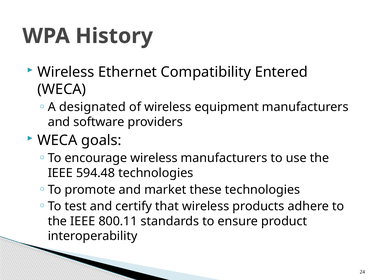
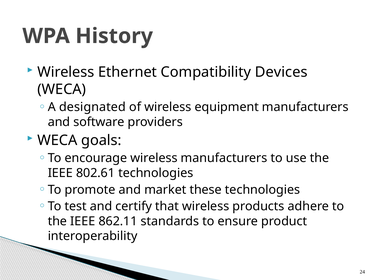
Entered: Entered -> Devices
594.48: 594.48 -> 802.61
800.11: 800.11 -> 862.11
